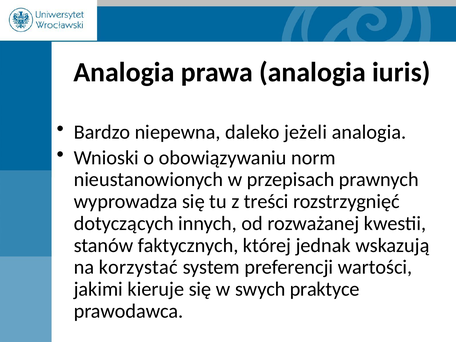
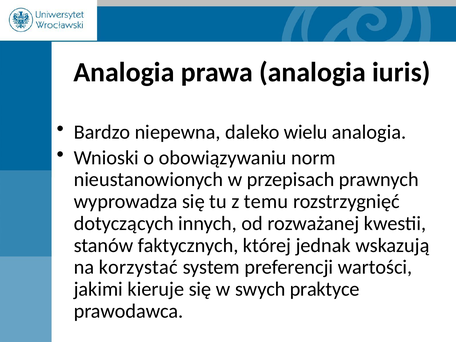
jeżeli: jeżeli -> wielu
treści: treści -> temu
